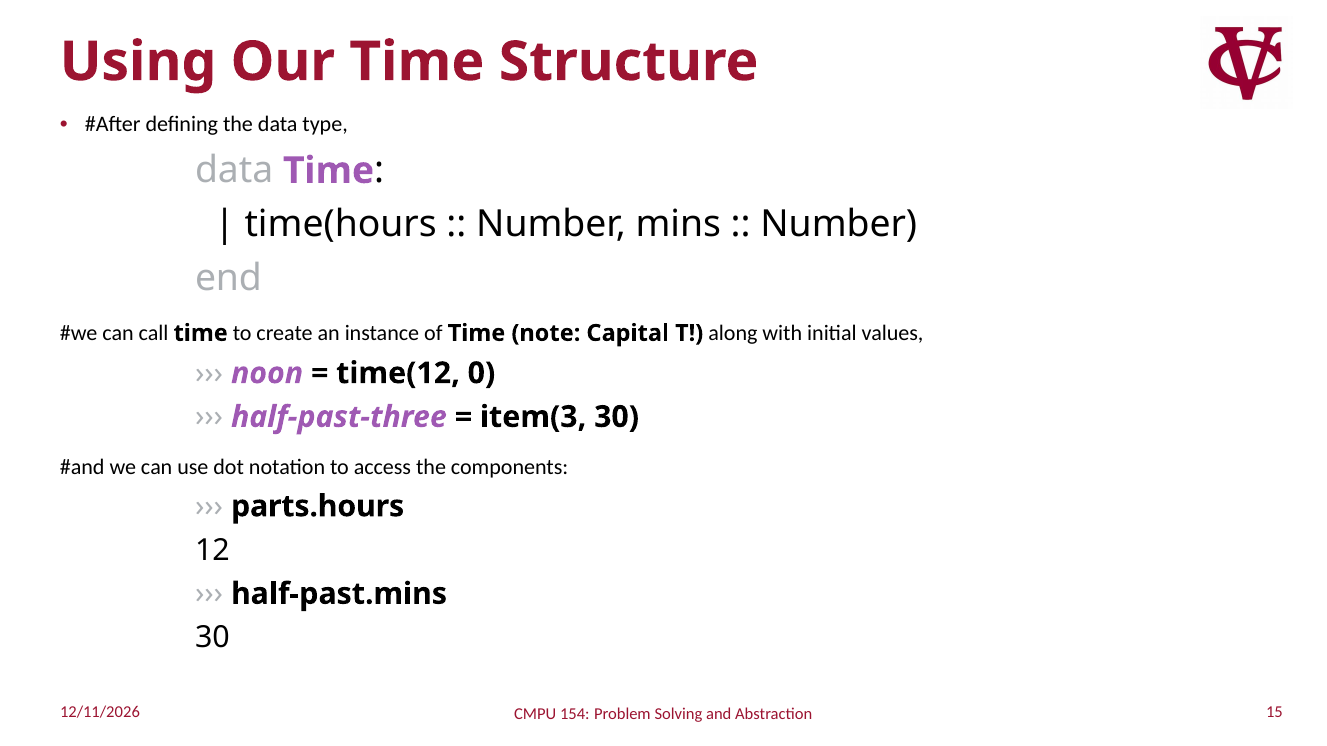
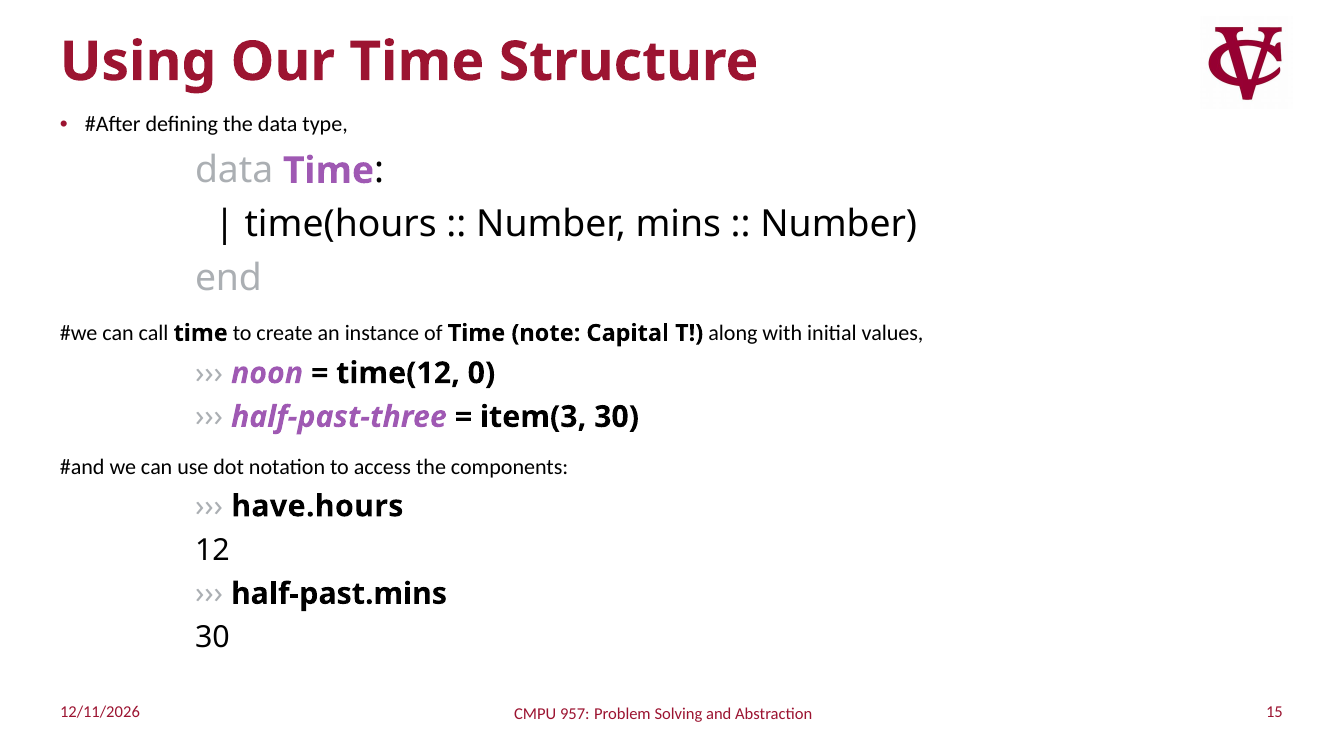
parts.hours: parts.hours -> have.hours
154: 154 -> 957
